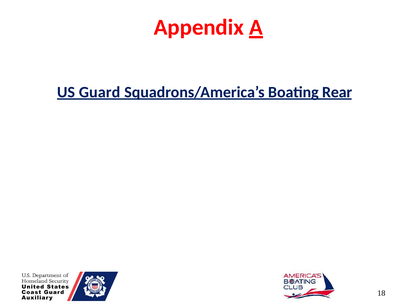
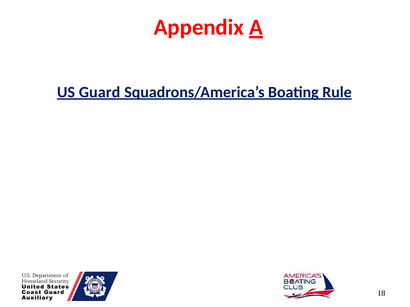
Rear: Rear -> Rule
